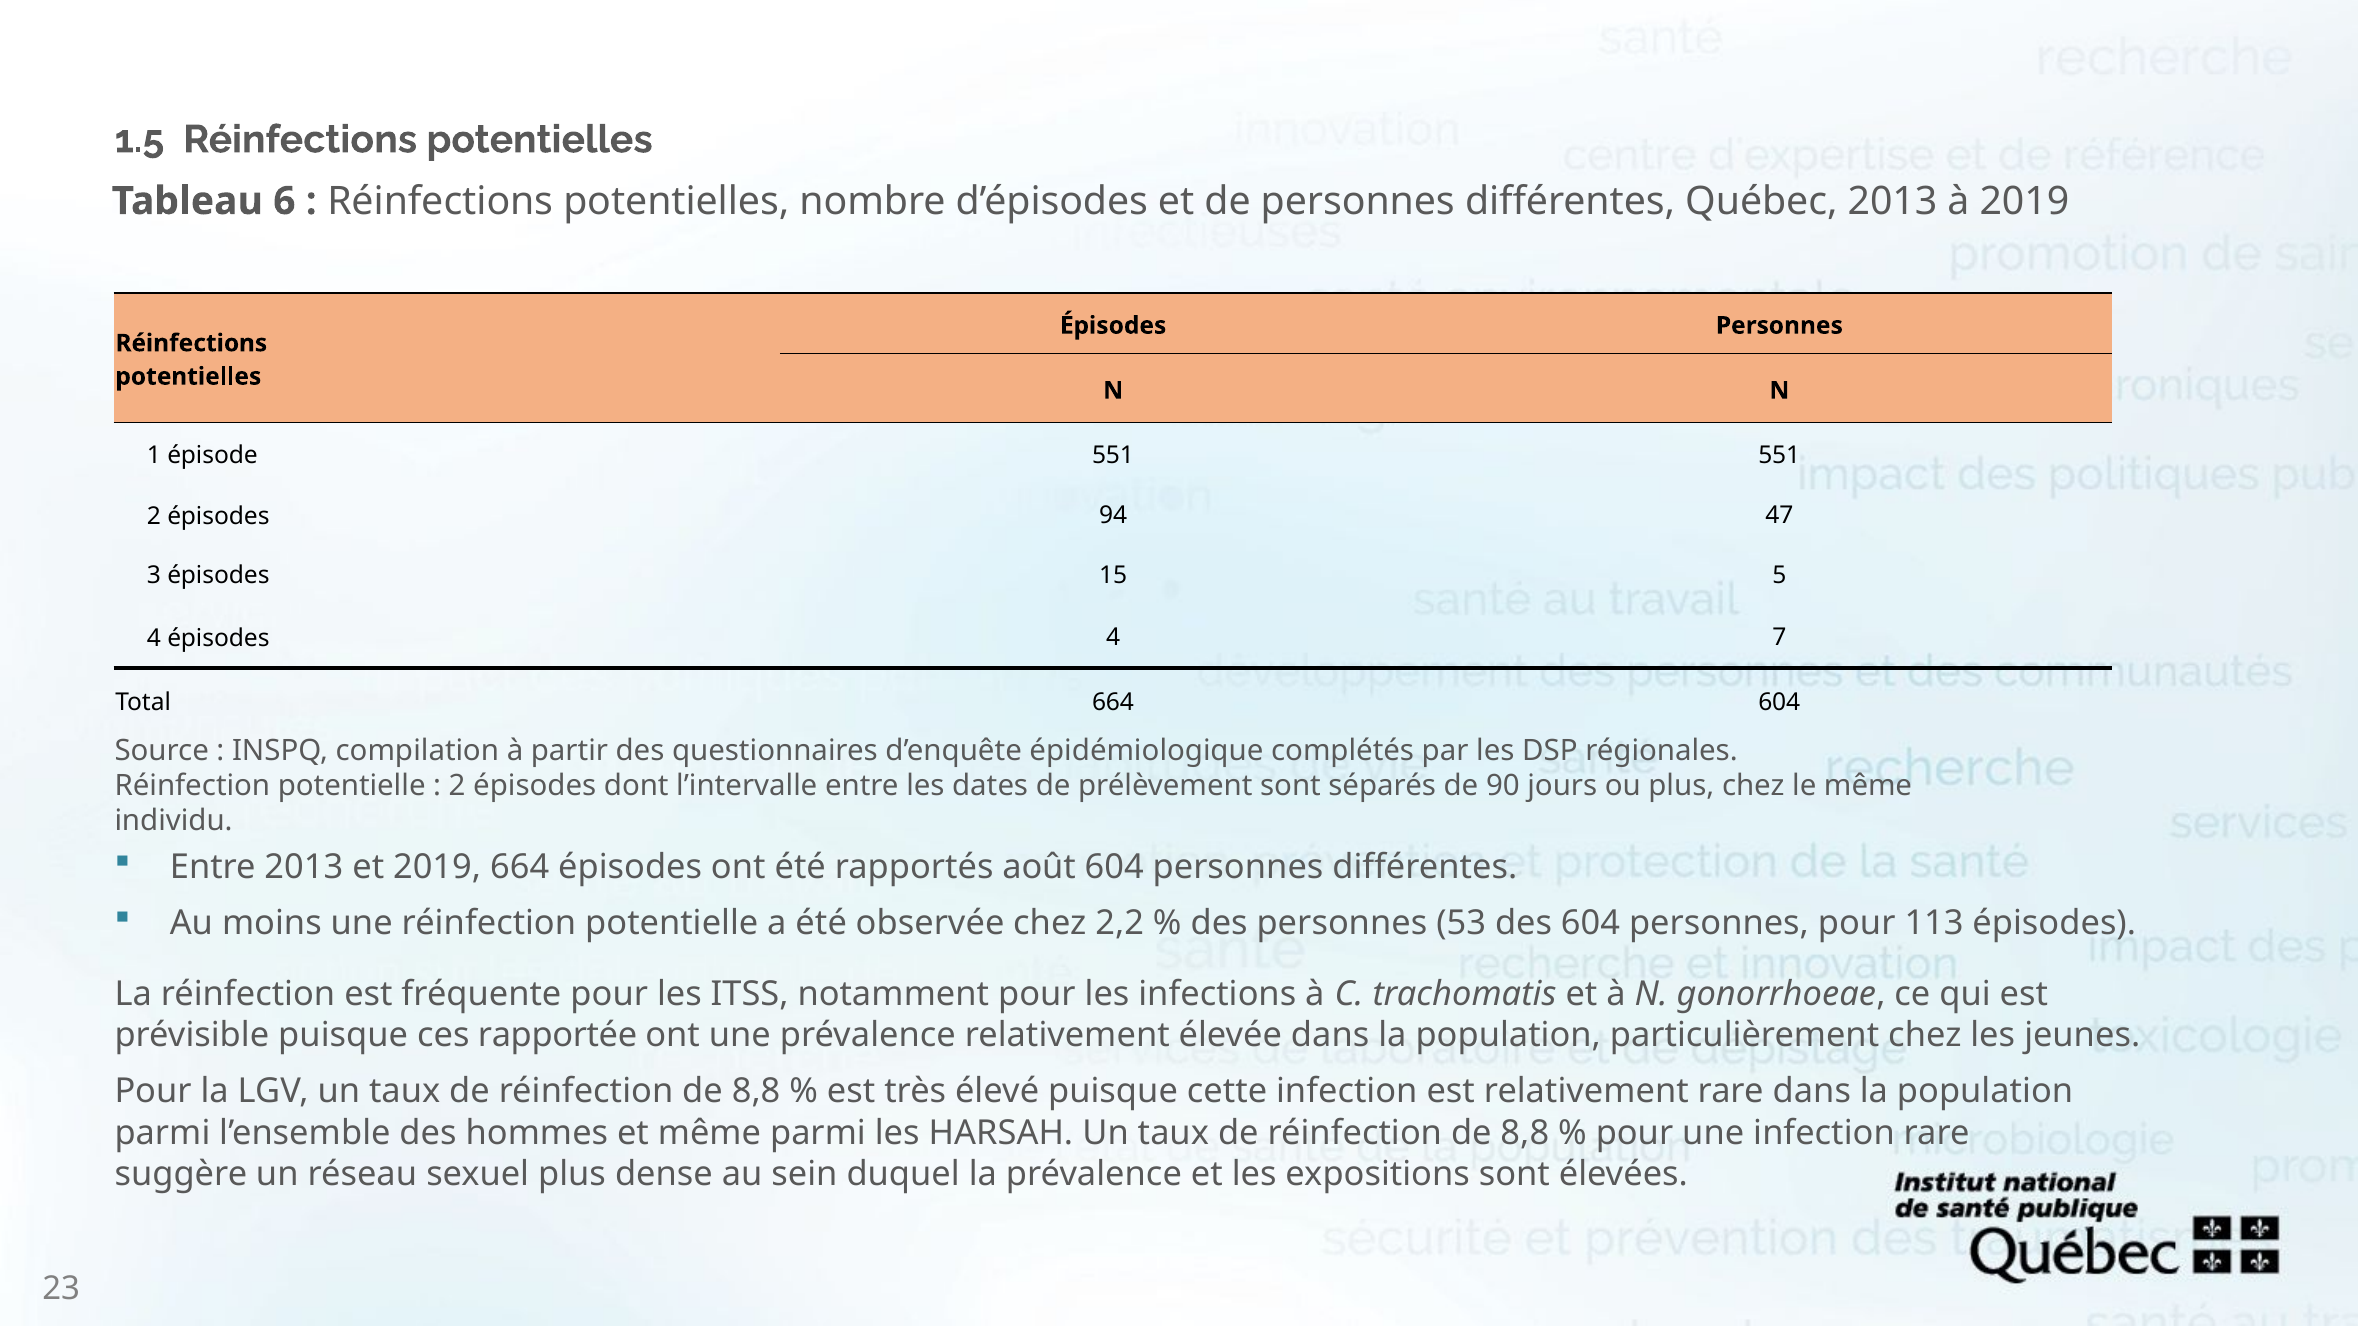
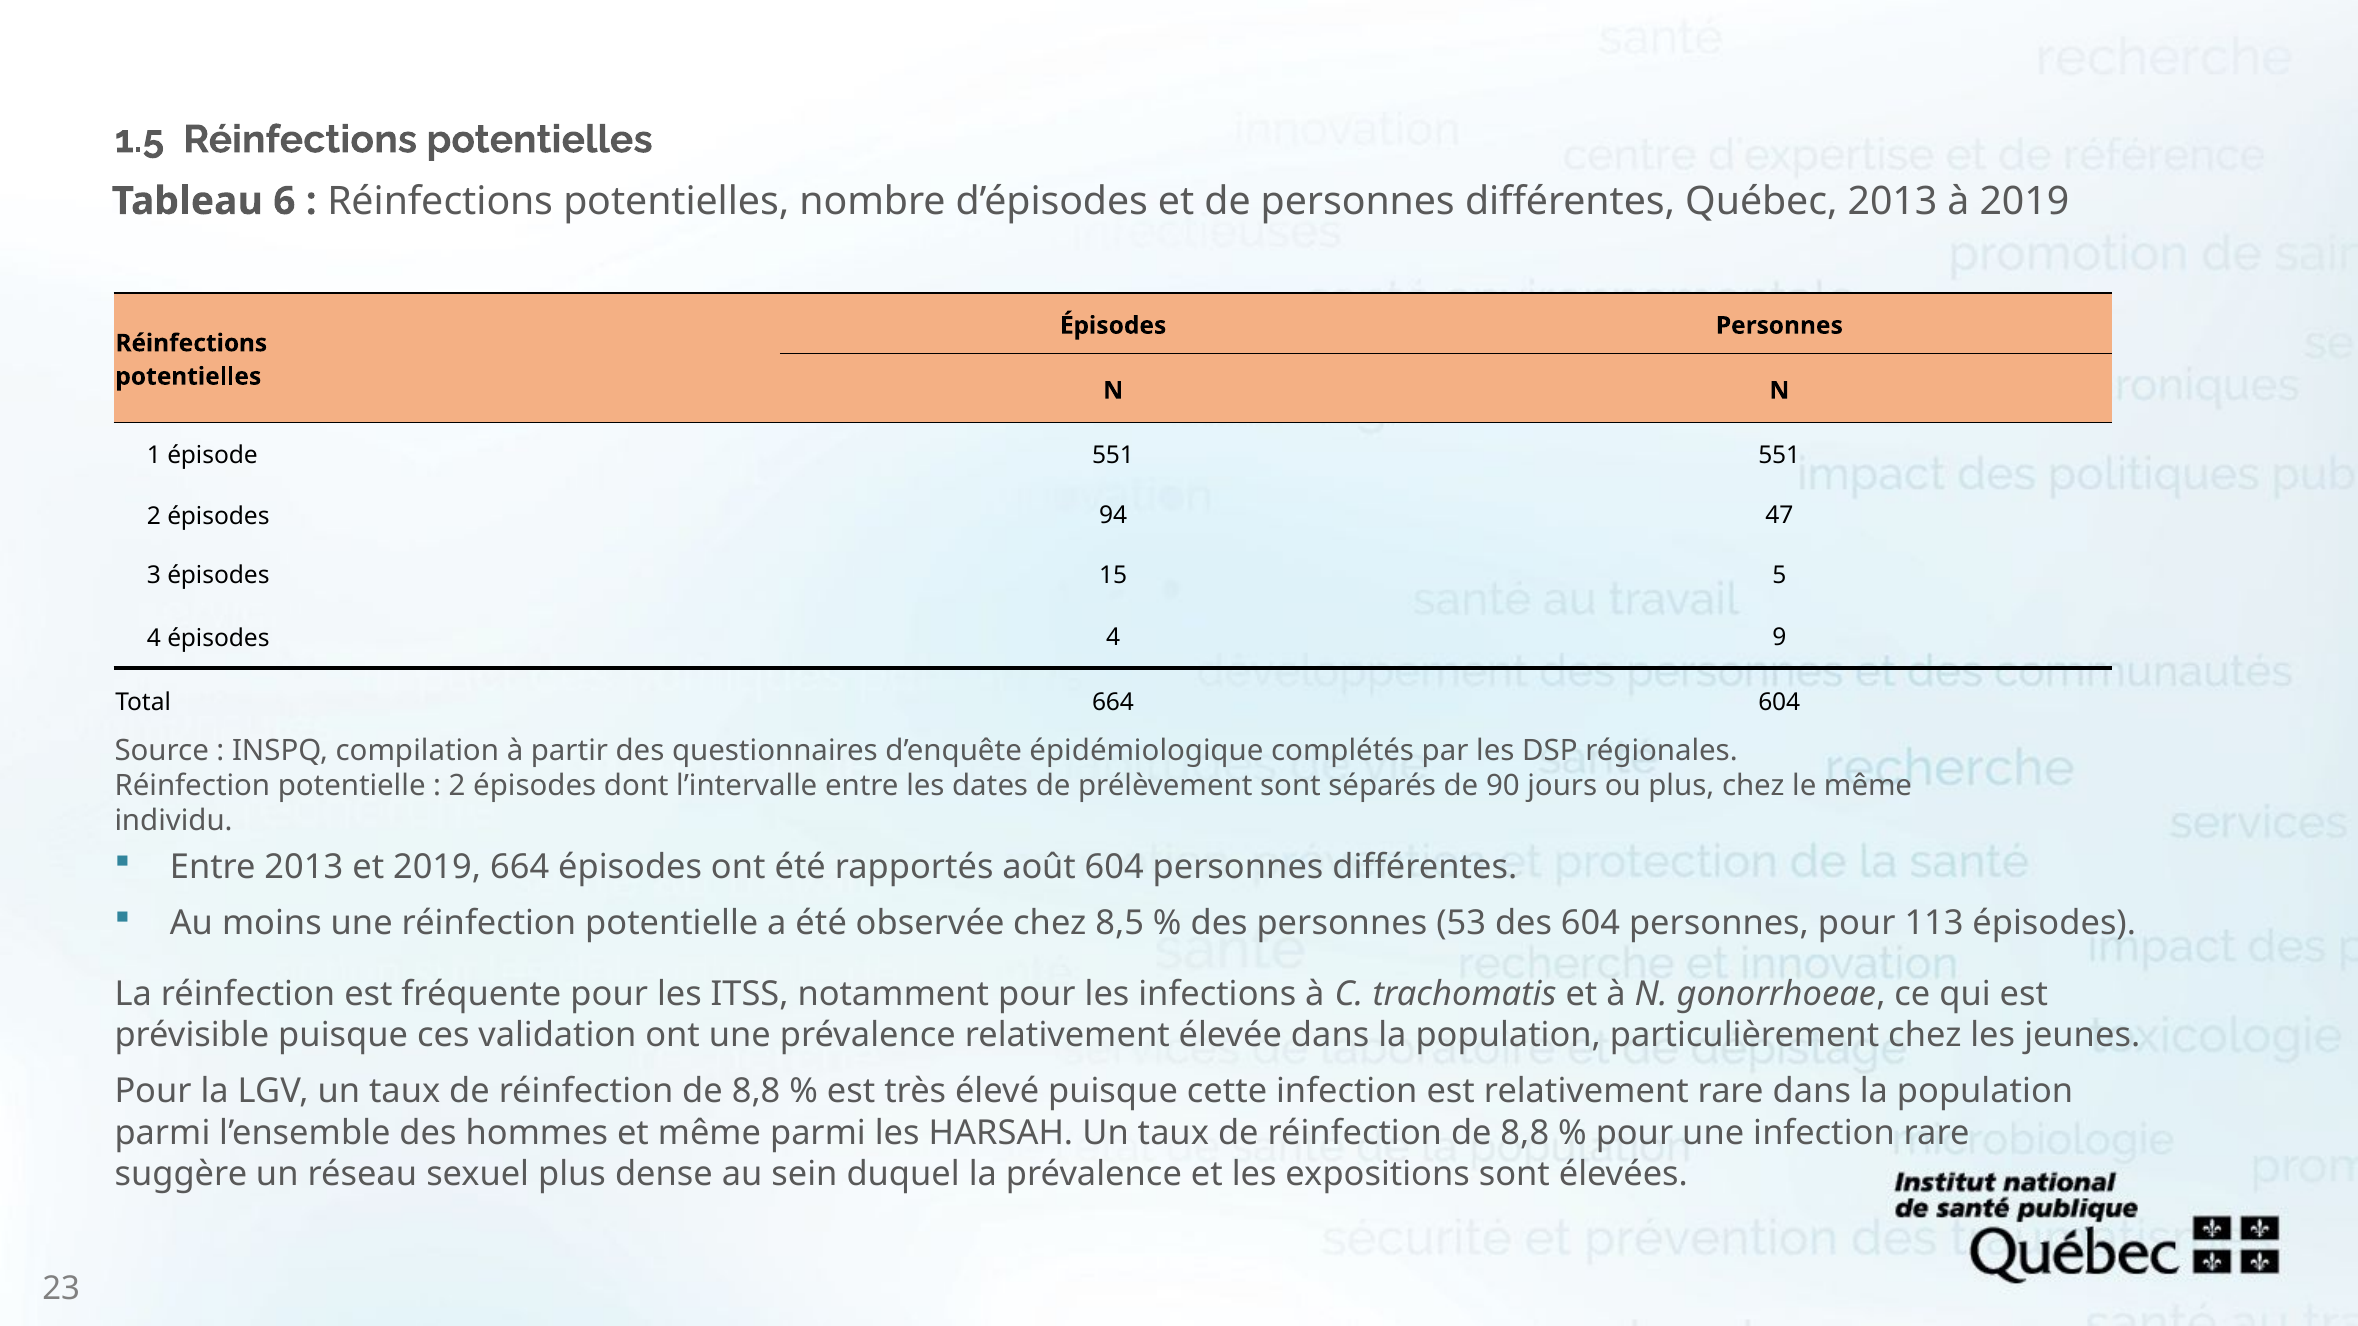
7: 7 -> 9
2,2: 2,2 -> 8,5
rapportée: rapportée -> validation
